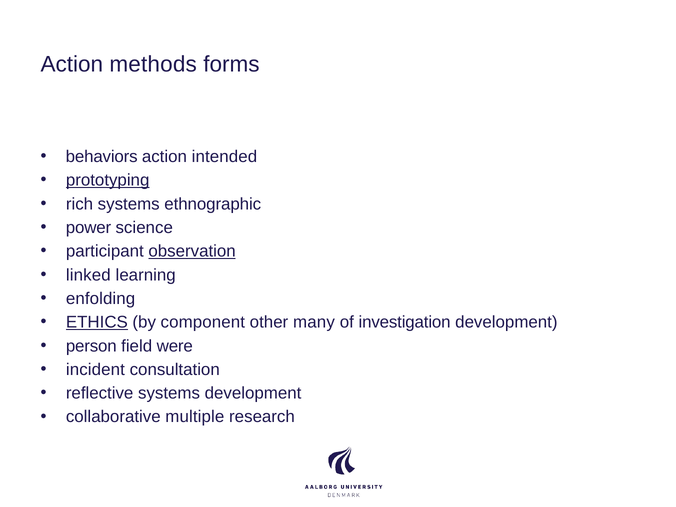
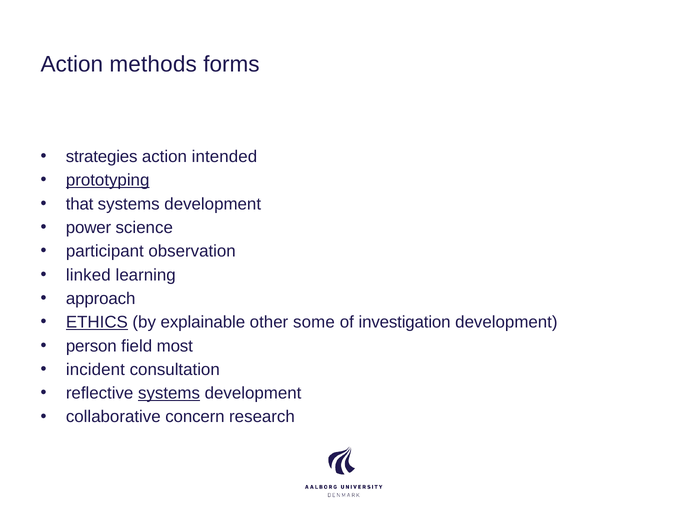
behaviors: behaviors -> strategies
rich: rich -> that
ethnographic at (213, 204): ethnographic -> development
observation underline: present -> none
enfolding: enfolding -> approach
component: component -> explainable
many: many -> some
were: were -> most
systems at (169, 393) underline: none -> present
multiple: multiple -> concern
